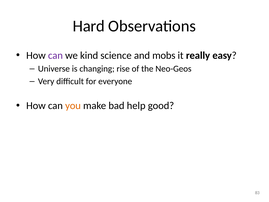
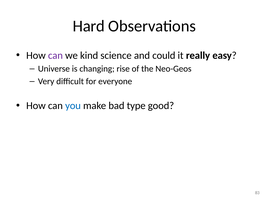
mobs: mobs -> could
you colour: orange -> blue
help: help -> type
